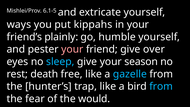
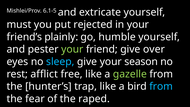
ways: ways -> must
kippahs: kippahs -> rejected
your at (72, 49) colour: pink -> light green
death: death -> afflict
gazelle colour: light blue -> light green
would: would -> raped
